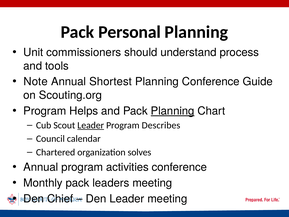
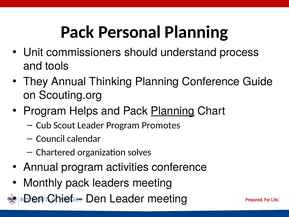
Note: Note -> They
Shortest: Shortest -> Thinking
Leader at (91, 125) underline: present -> none
Describes: Describes -> Promotes
